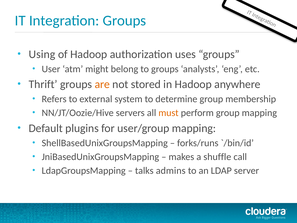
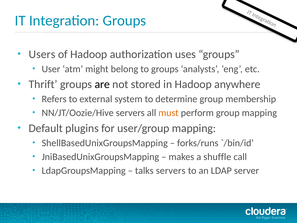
Using: Using -> Users
are colour: orange -> black
talks admins: admins -> servers
